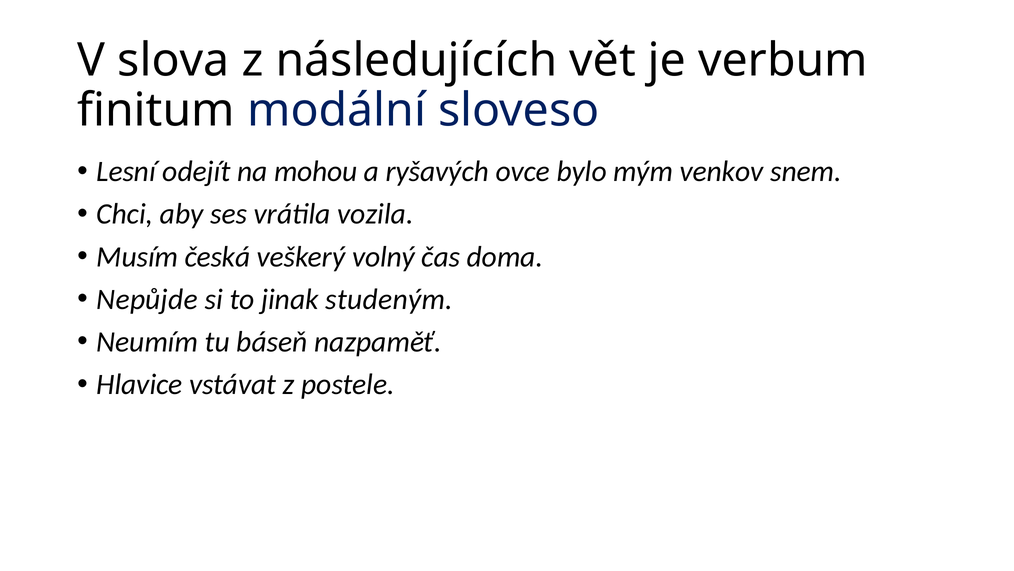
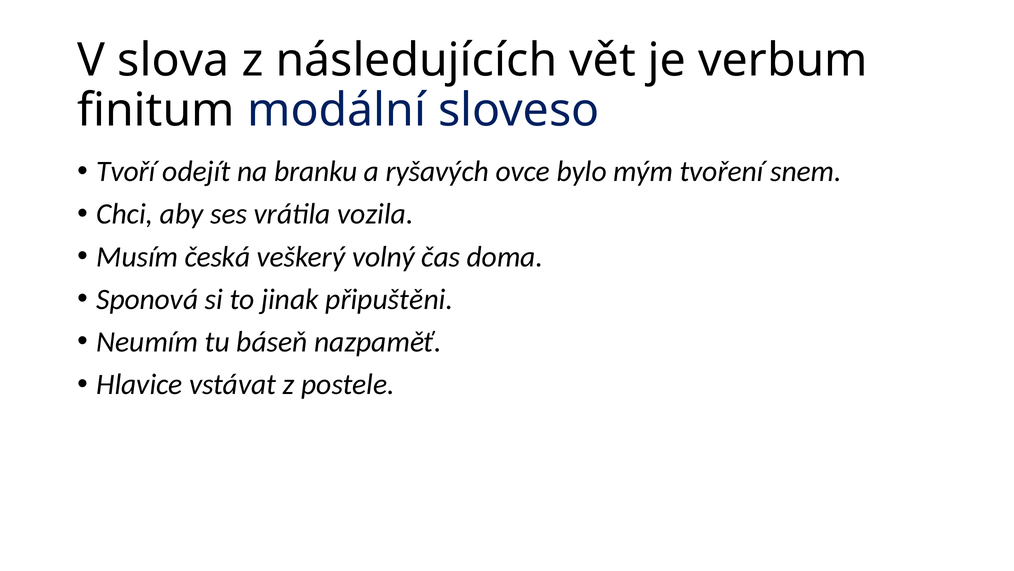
Lesní: Lesní -> Tvoří
mohou: mohou -> branku
venkov: venkov -> tvoření
Nepůjde: Nepůjde -> Sponová
studeným: studeným -> připuštěni
